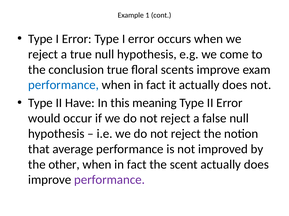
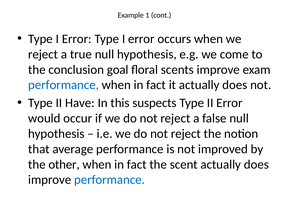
conclusion true: true -> goal
meaning: meaning -> suspects
performance at (109, 180) colour: purple -> blue
